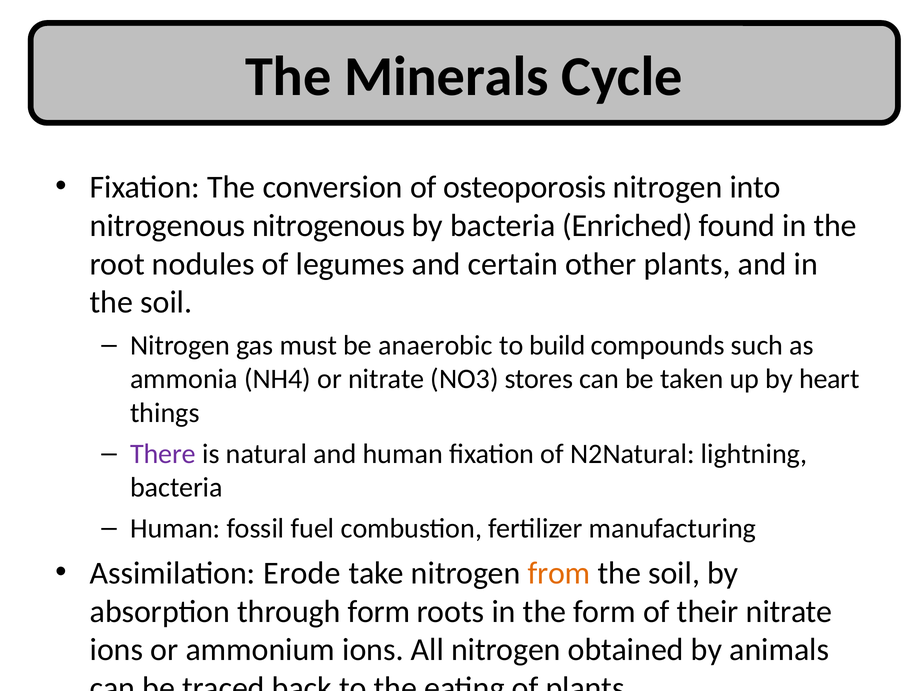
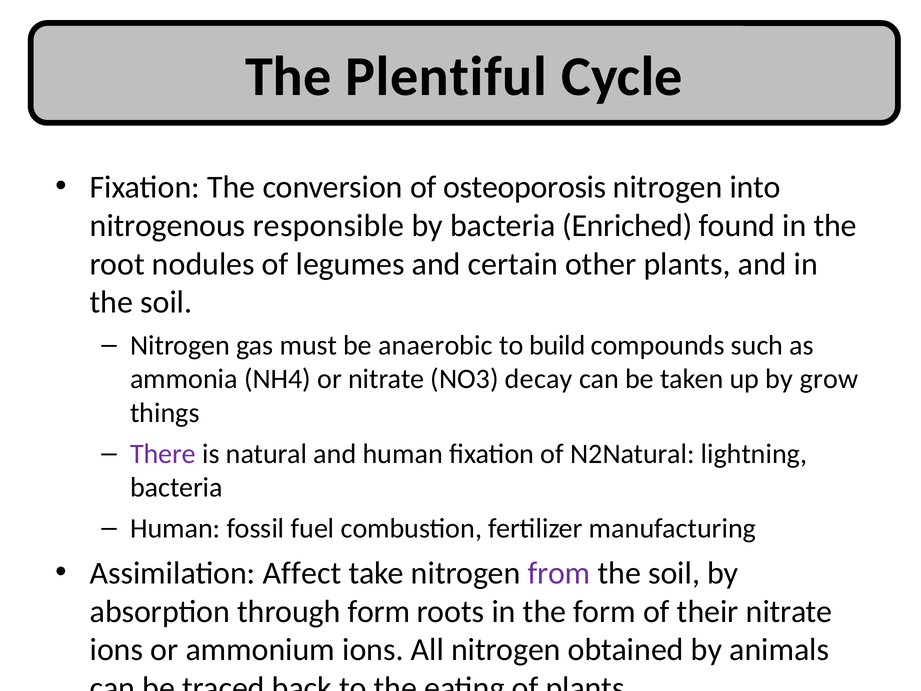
Minerals: Minerals -> Plentiful
nitrogenous nitrogenous: nitrogenous -> responsible
stores: stores -> decay
heart: heart -> grow
Erode: Erode -> Affect
from colour: orange -> purple
